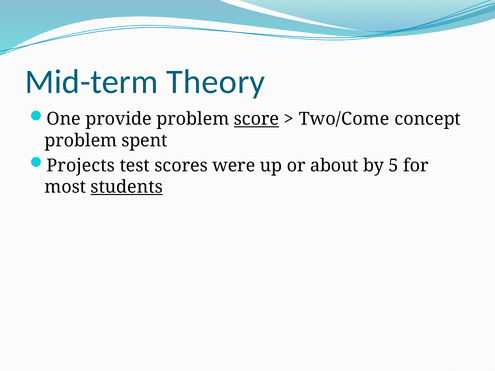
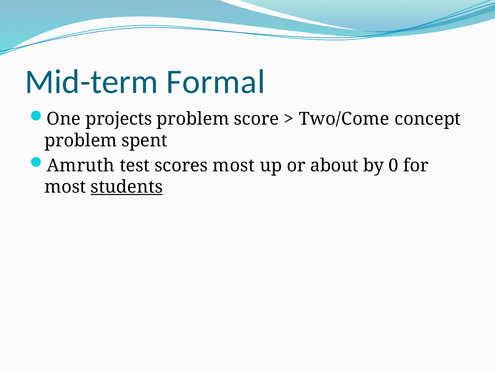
Theory: Theory -> Formal
provide: provide -> projects
score underline: present -> none
Projects: Projects -> Amruth
scores were: were -> most
5: 5 -> 0
